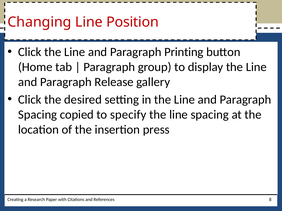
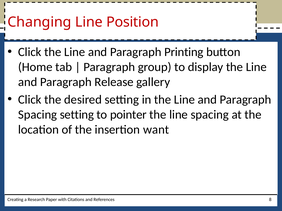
Spacing copied: copied -> setting
specify: specify -> pointer
press: press -> want
